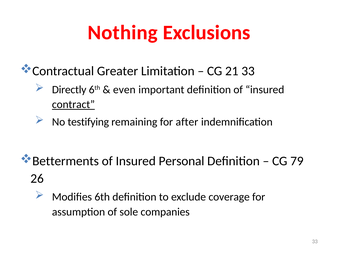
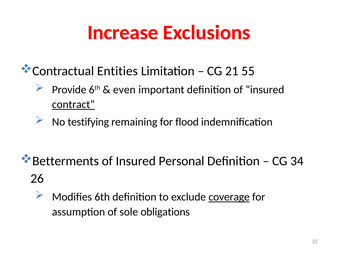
Nothing: Nothing -> Increase
Greater: Greater -> Entities
21 33: 33 -> 55
Directly: Directly -> Provide
after: after -> flood
79: 79 -> 34
coverage underline: none -> present
companies: companies -> obligations
